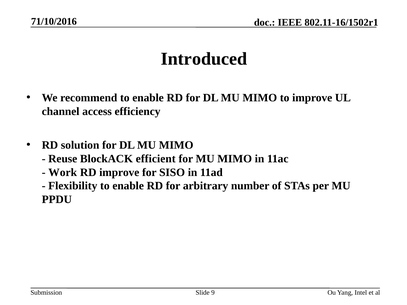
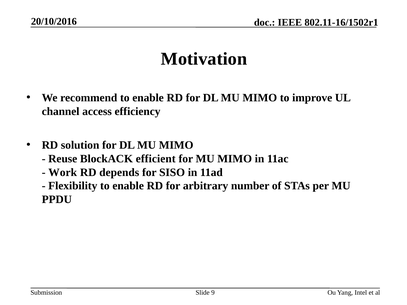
71/10/2016: 71/10/2016 -> 20/10/2016
Introduced: Introduced -> Motivation
RD improve: improve -> depends
